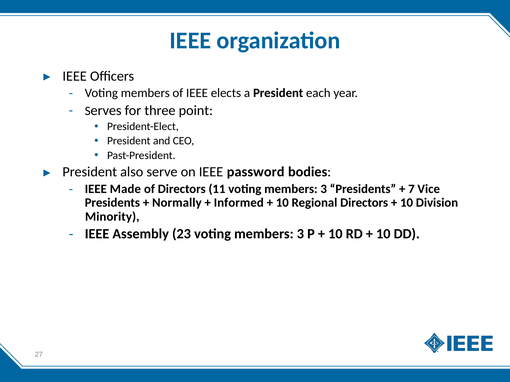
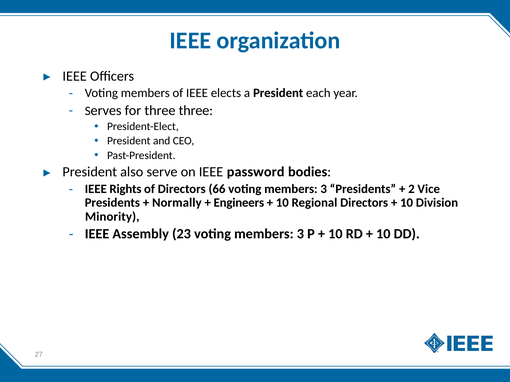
three point: point -> three
Made: Made -> Rights
11: 11 -> 66
7: 7 -> 2
Informed: Informed -> Engineers
